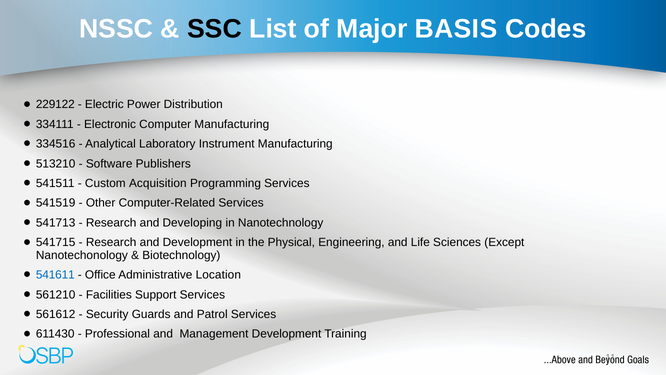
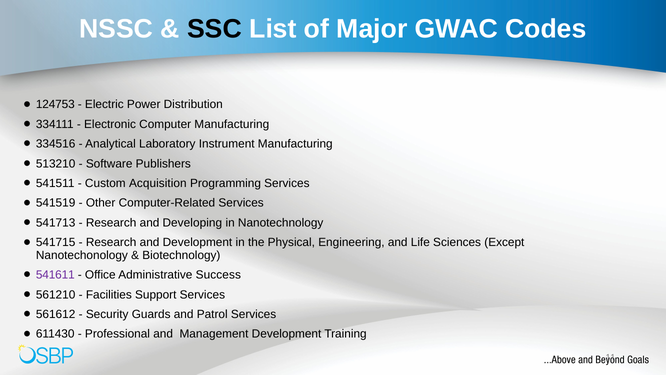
BASIS: BASIS -> GWAC
229122: 229122 -> 124753
541611 colour: blue -> purple
Location: Location -> Success
